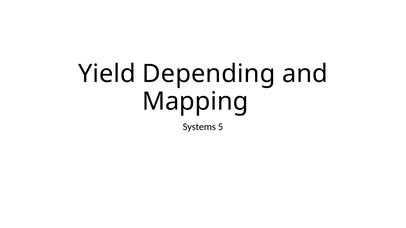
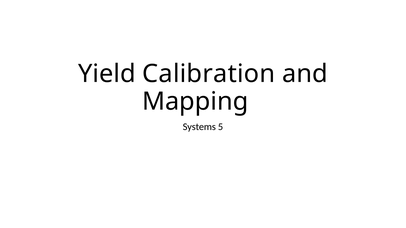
Depending: Depending -> Calibration
